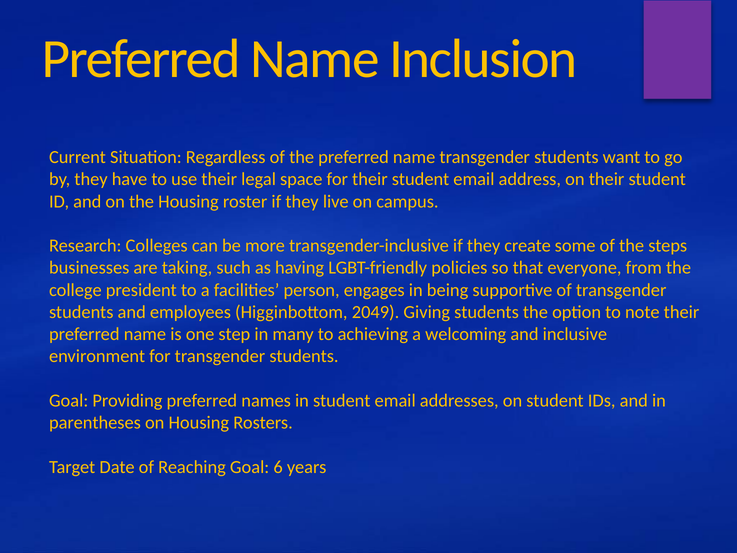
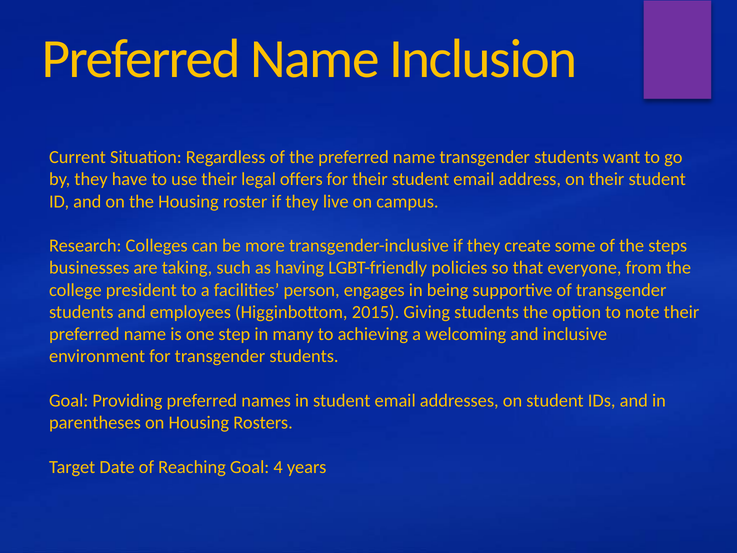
space: space -> offers
2049: 2049 -> 2015
6: 6 -> 4
